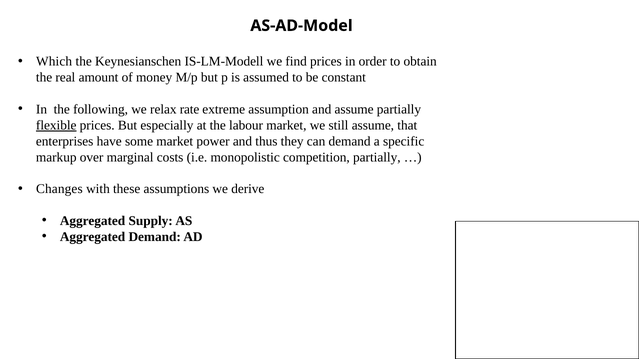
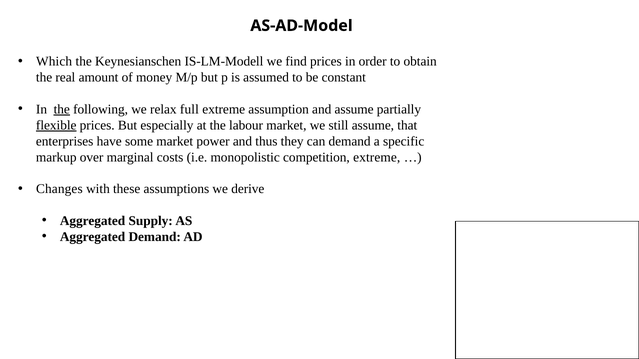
the at (62, 109) underline: none -> present
rate: rate -> full
competition partially: partially -> extreme
